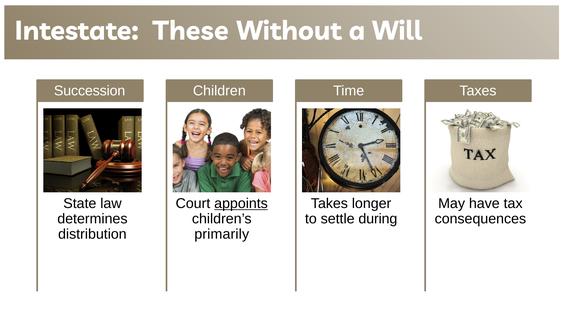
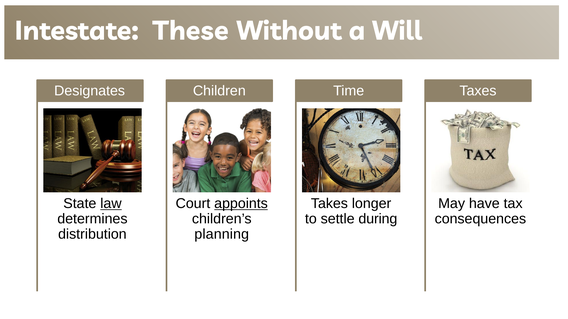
Succession: Succession -> Designates
law underline: none -> present
primarily: primarily -> planning
